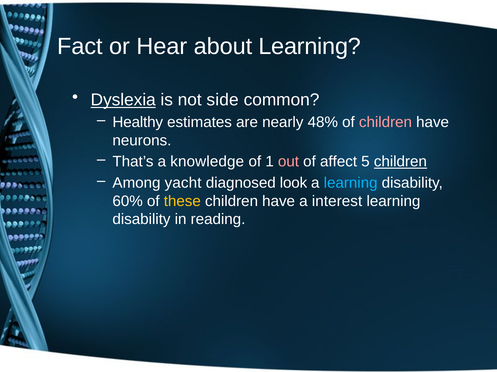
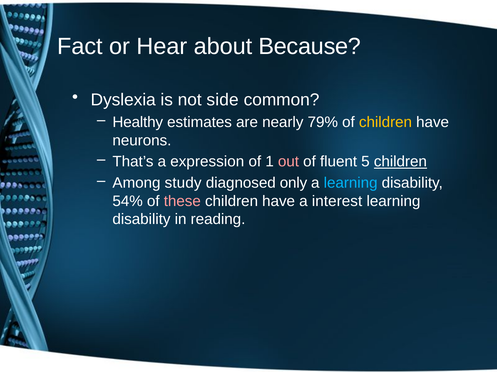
about Learning: Learning -> Because
Dyslexia underline: present -> none
48%: 48% -> 79%
children at (385, 123) colour: pink -> yellow
knowledge: knowledge -> expression
affect: affect -> fluent
yacht: yacht -> study
look: look -> only
60%: 60% -> 54%
these colour: yellow -> pink
